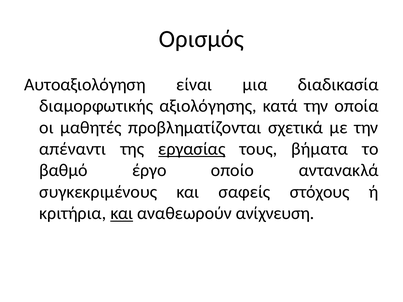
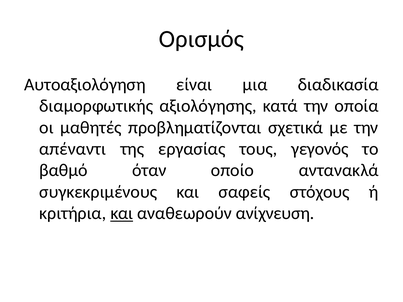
εργασίας underline: present -> none
βήματα: βήματα -> γεγονός
έργο: έργο -> όταν
